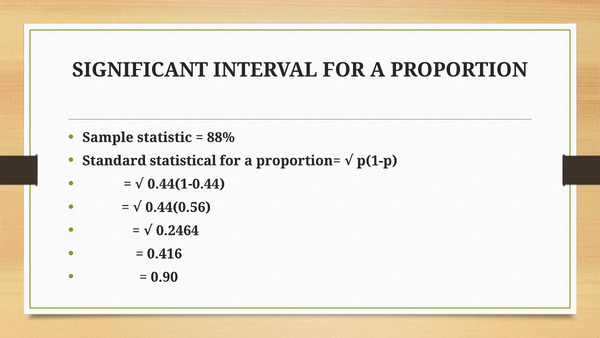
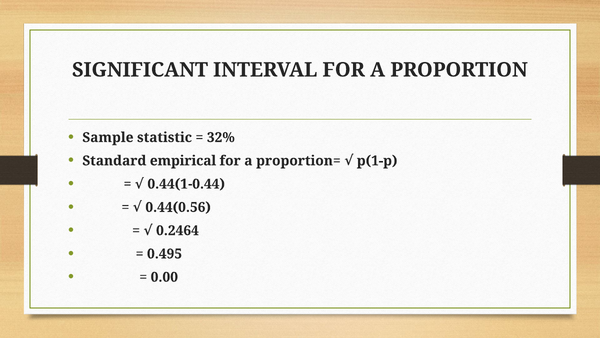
88%: 88% -> 32%
statistical: statistical -> empirical
0.416: 0.416 -> 0.495
0.90: 0.90 -> 0.00
